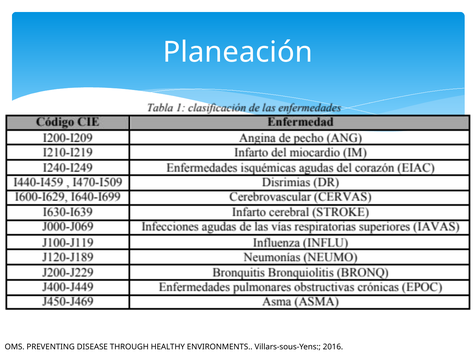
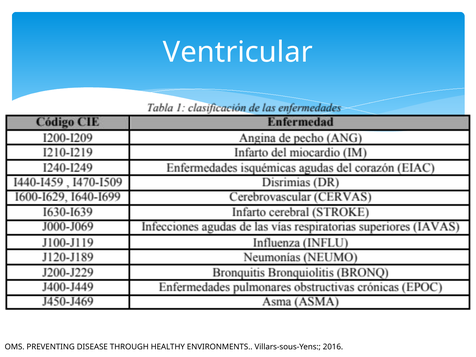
Planeación: Planeación -> Ventricular
